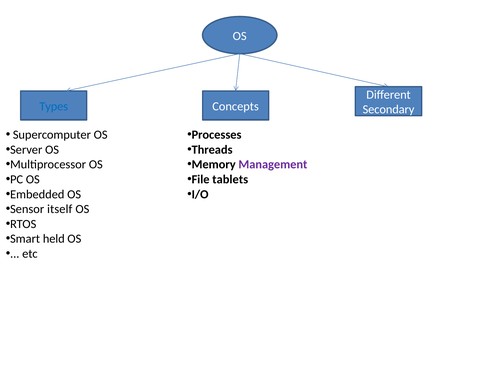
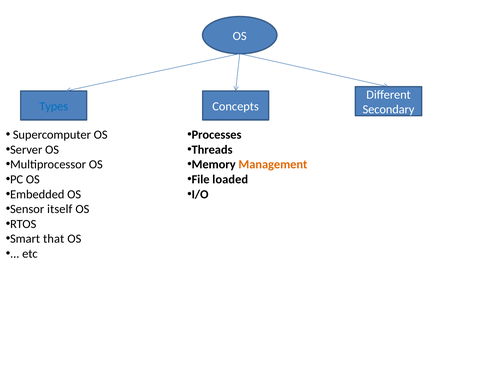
Management colour: purple -> orange
tablets: tablets -> loaded
held: held -> that
